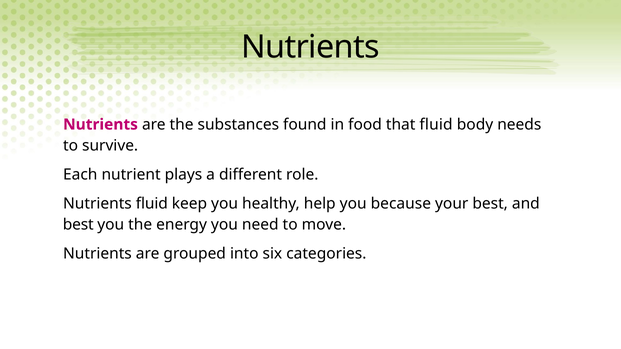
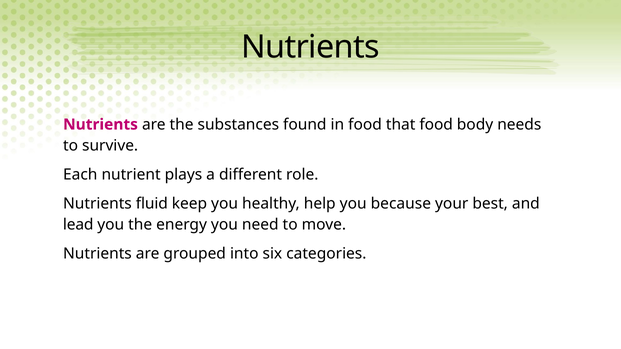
that fluid: fluid -> food
best at (78, 225): best -> lead
